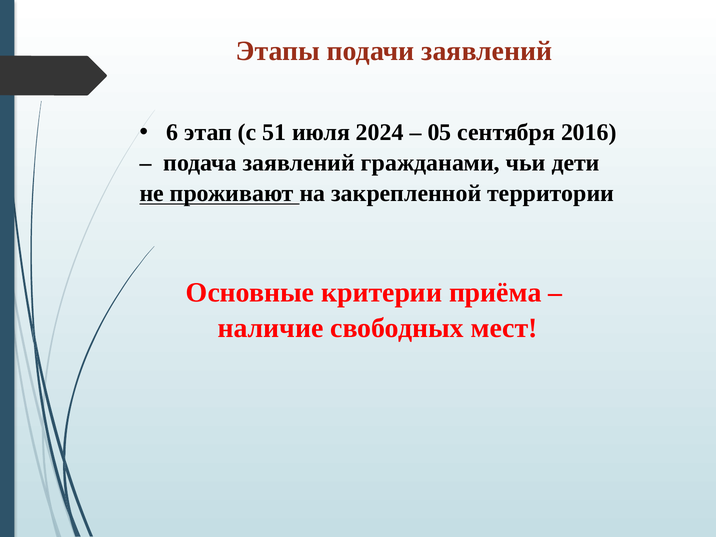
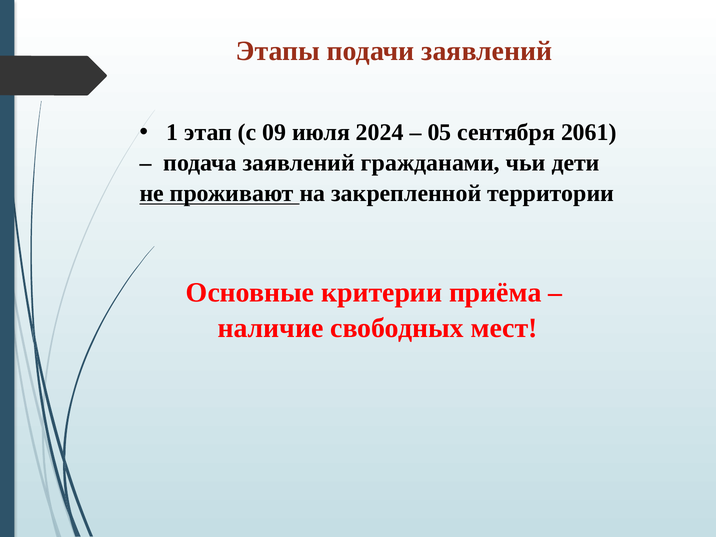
6: 6 -> 1
51: 51 -> 09
2016: 2016 -> 2061
